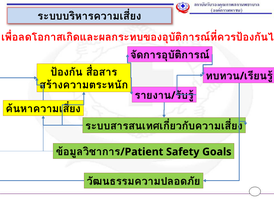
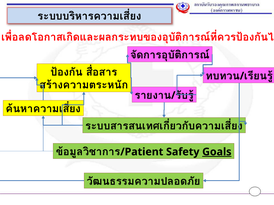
Goals underline: none -> present
